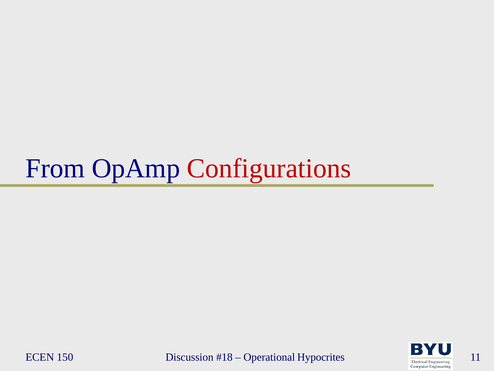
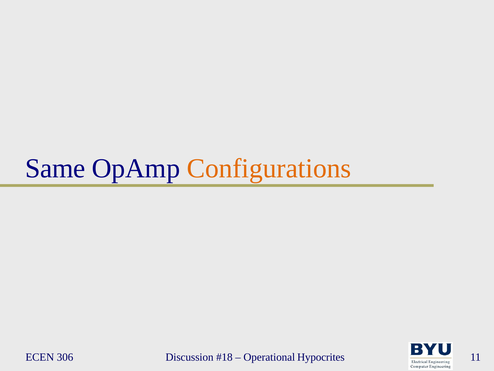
From: From -> Same
Configurations colour: red -> orange
150: 150 -> 306
